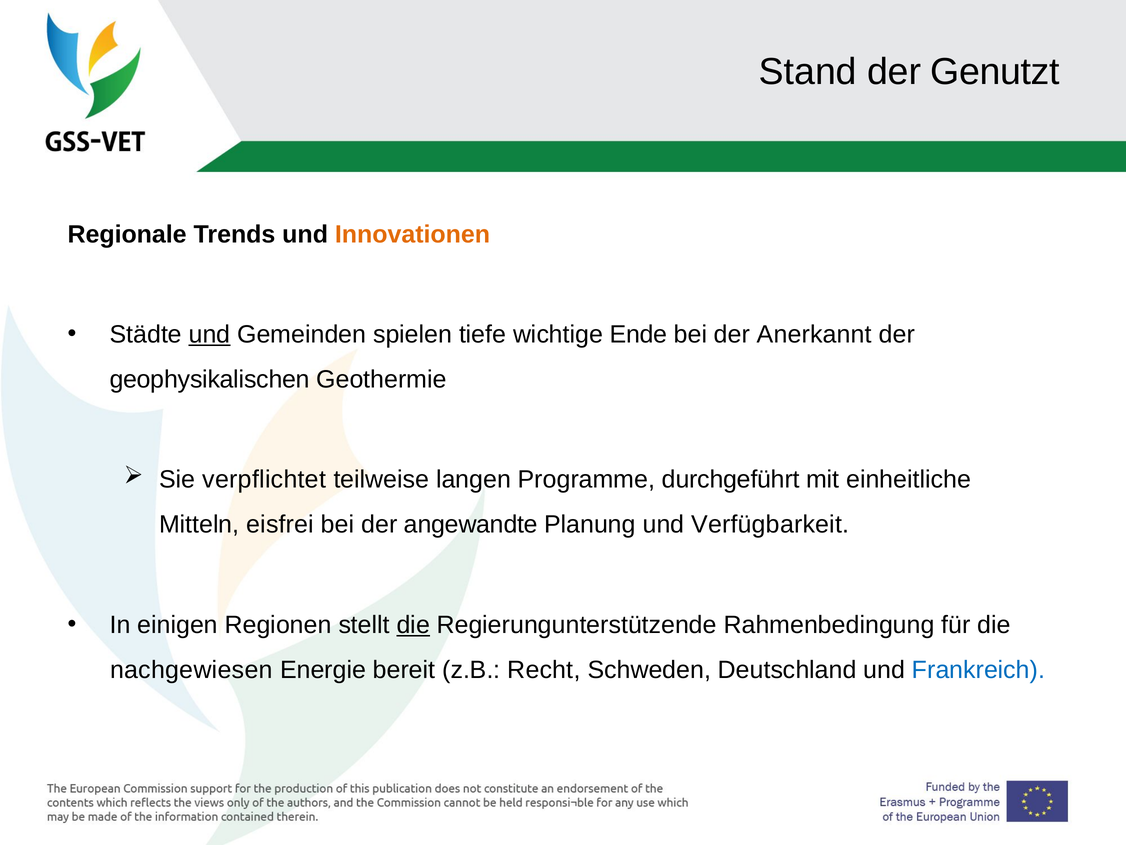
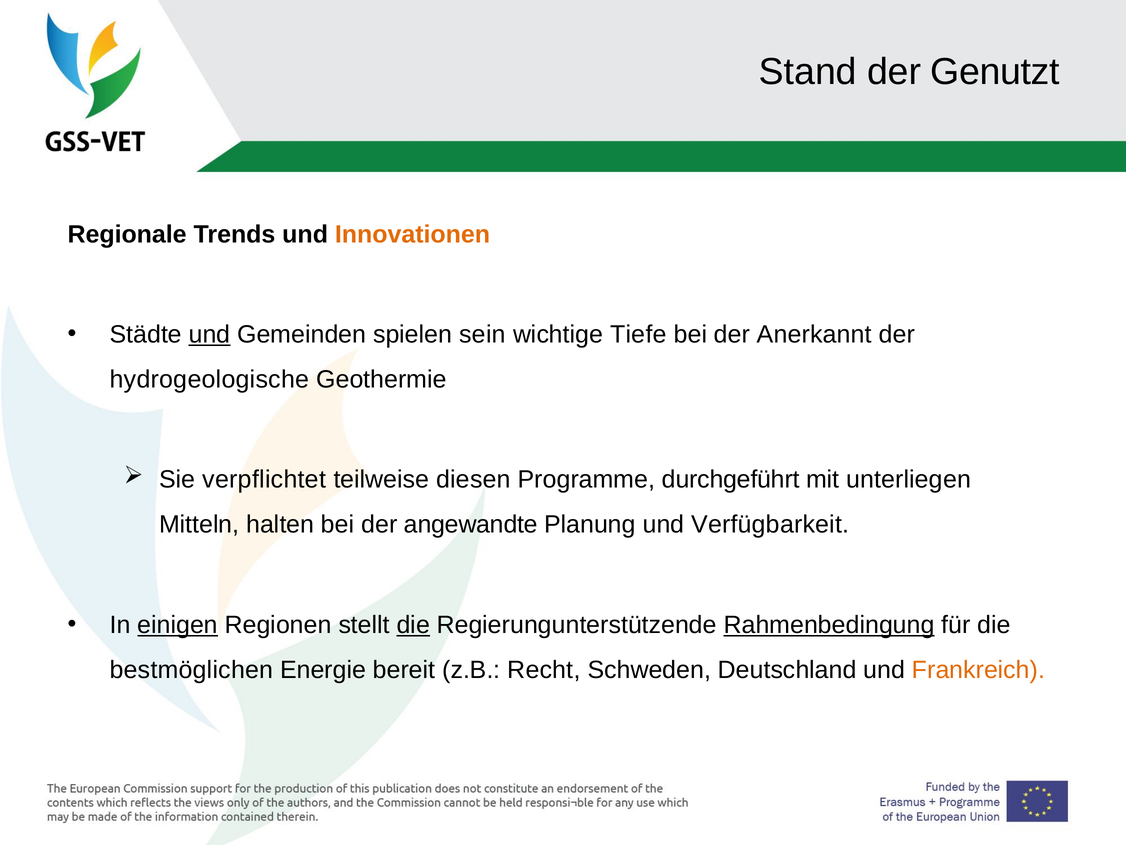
tiefe: tiefe -> sein
Ende: Ende -> Tiefe
geophysikalischen: geophysikalischen -> hydrogeologische
langen: langen -> diesen
einheitliche: einheitliche -> unterliegen
eisfrei: eisfrei -> halten
einigen underline: none -> present
Rahmenbedingung underline: none -> present
nachgewiesen: nachgewiesen -> bestmöglichen
Frankreich colour: blue -> orange
